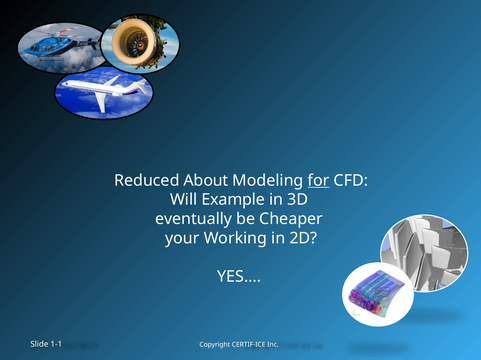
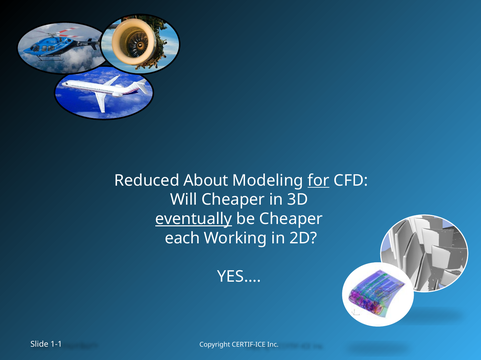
Will Example: Example -> Cheaper
eventually underline: none -> present
your: your -> each
